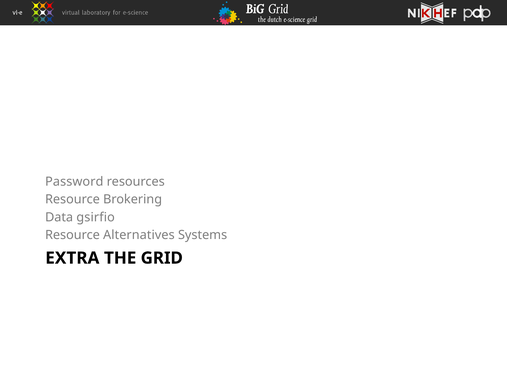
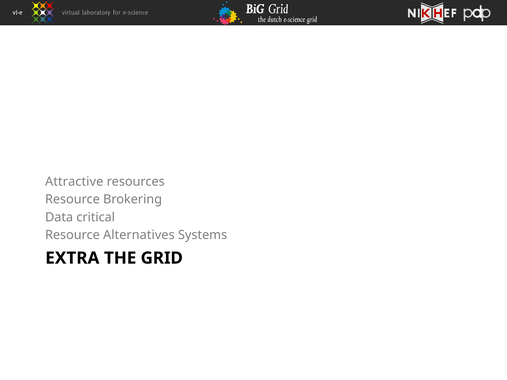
Password: Password -> Attractive
gsirfio: gsirfio -> critical
